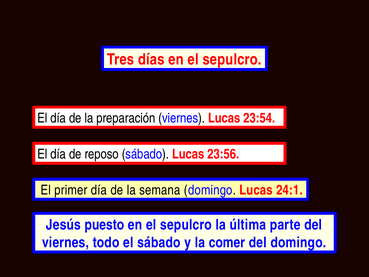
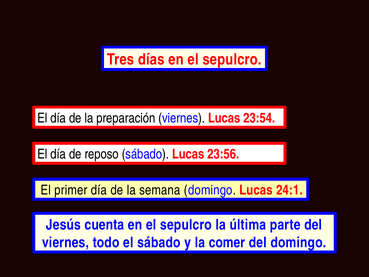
puesto: puesto -> cuenta
